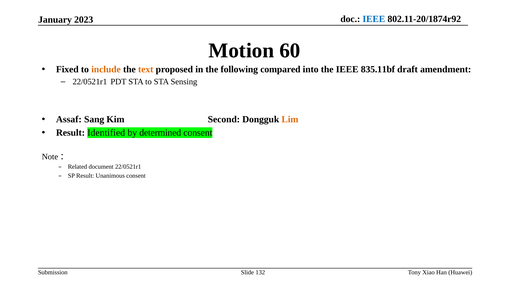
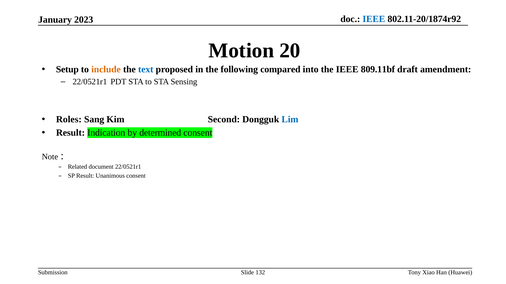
60: 60 -> 20
Fixed: Fixed -> Setup
text colour: orange -> blue
835.11bf: 835.11bf -> 809.11bf
Assaf: Assaf -> Roles
Lim colour: orange -> blue
Identified: Identified -> Indication
